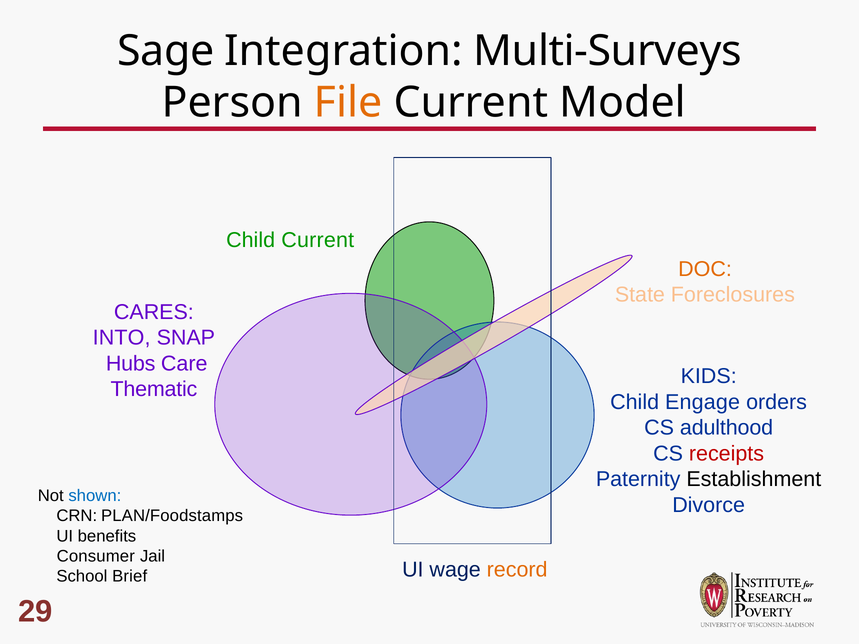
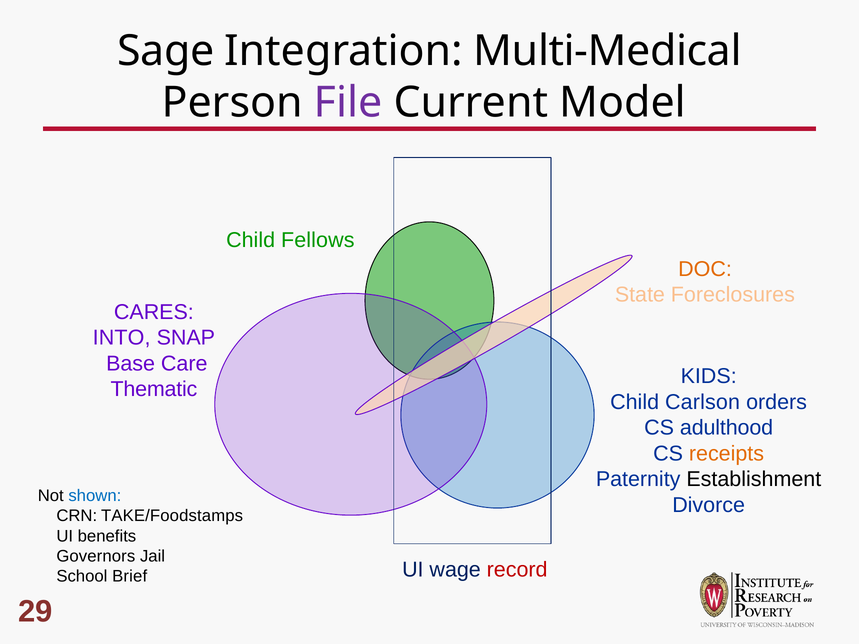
Multi-Surveys: Multi-Surveys -> Multi-Medical
File colour: orange -> purple
Child Current: Current -> Fellows
Hubs: Hubs -> Base
Engage: Engage -> Carlson
receipts colour: red -> orange
PLAN/Foodstamps: PLAN/Foodstamps -> TAKE/Foodstamps
Consumer: Consumer -> Governors
record colour: orange -> red
